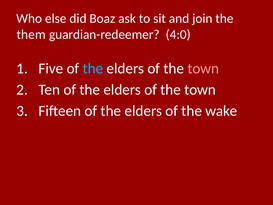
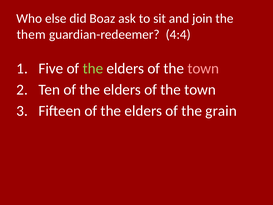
4:0: 4:0 -> 4:4
the at (93, 68) colour: light blue -> light green
wake: wake -> grain
